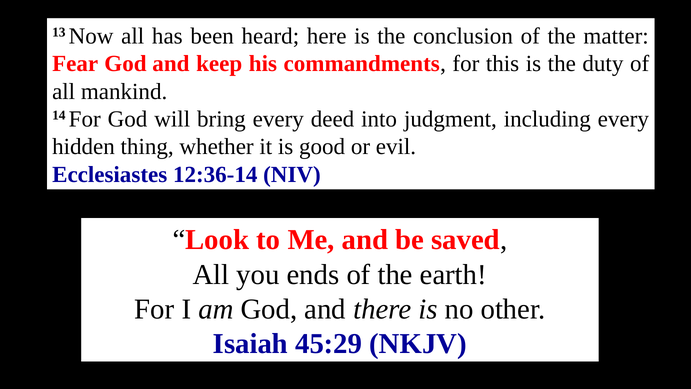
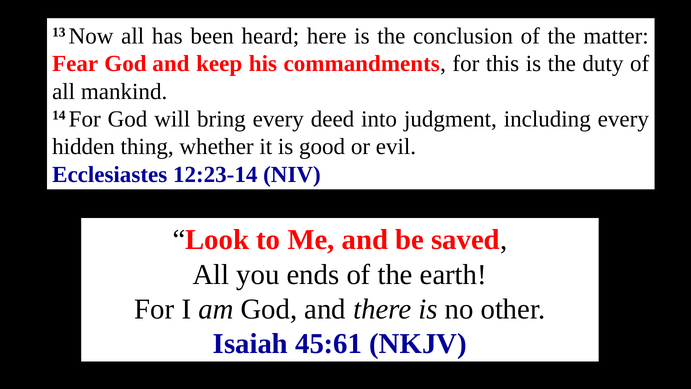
12:36-14: 12:36-14 -> 12:23-14
45:29: 45:29 -> 45:61
